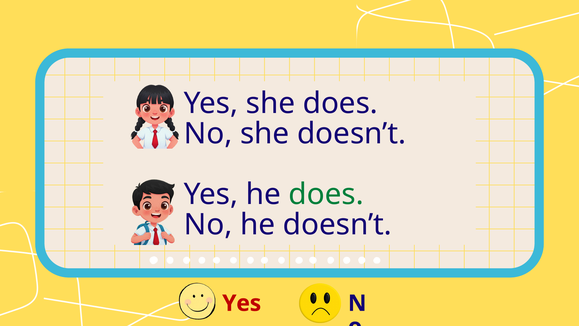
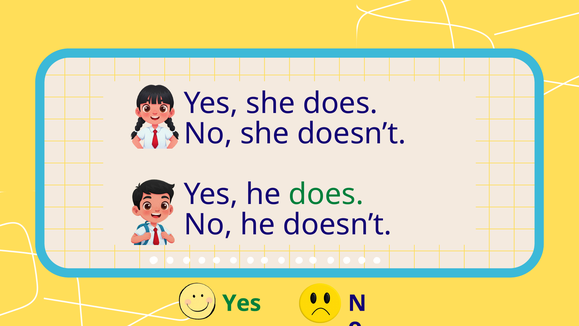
Yes at (242, 303) colour: red -> green
